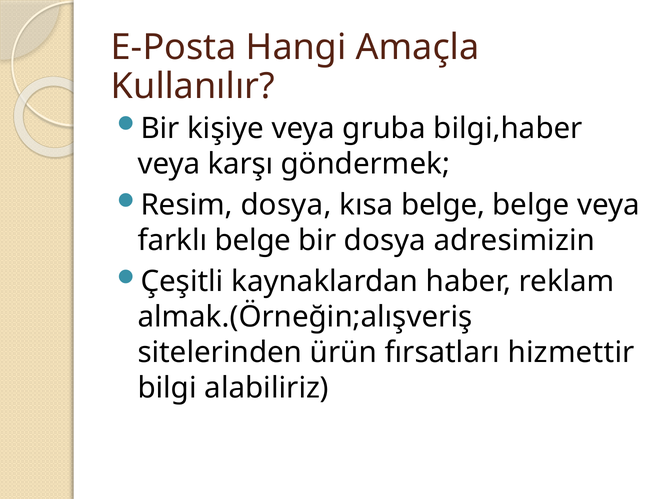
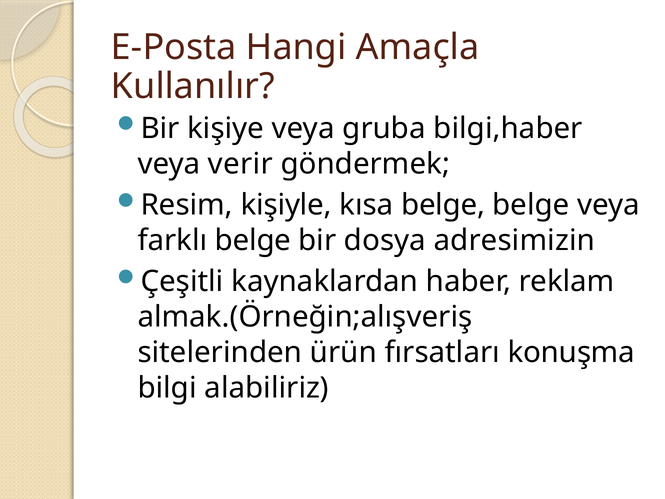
karşı: karşı -> verir
Resim dosya: dosya -> kişiyle
hizmettir: hizmettir -> konuşma
